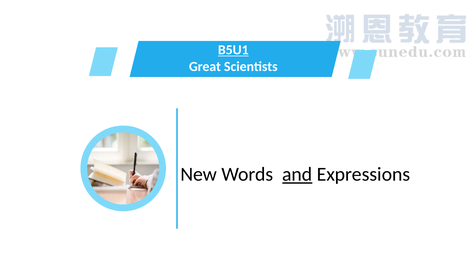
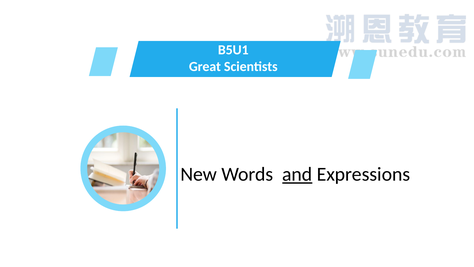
B5U1 underline: present -> none
